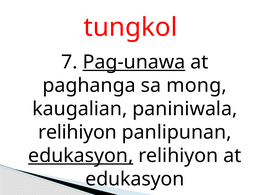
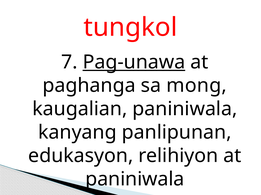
relihiyon at (77, 133): relihiyon -> kanyang
edukasyon at (81, 156) underline: present -> none
edukasyon at (135, 180): edukasyon -> paniniwala
